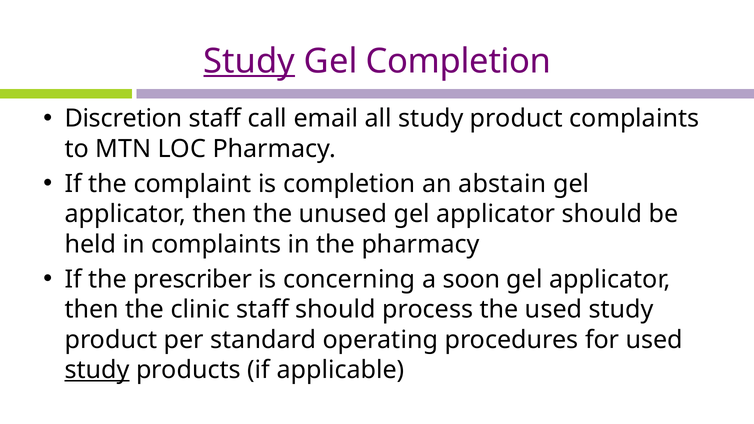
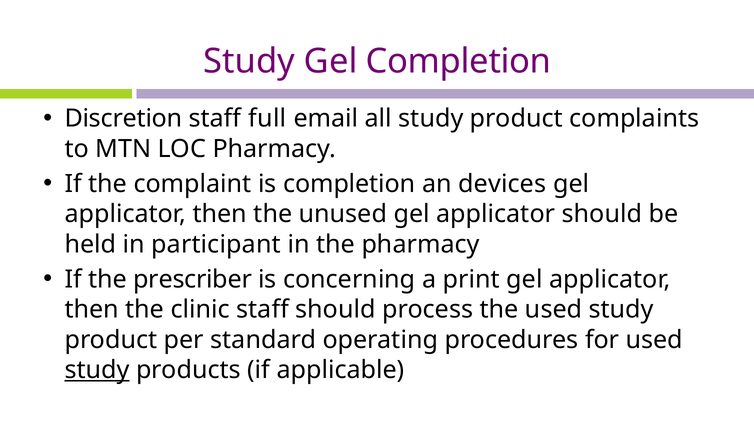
Study at (249, 61) underline: present -> none
call: call -> full
abstain: abstain -> devices
in complaints: complaints -> participant
soon: soon -> print
